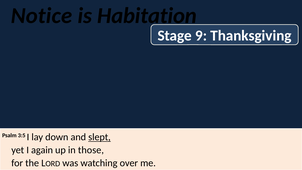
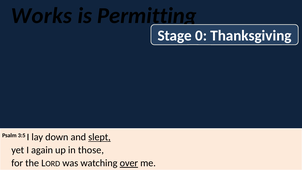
Notice: Notice -> Works
Habitation: Habitation -> Permitting
9: 9 -> 0
over underline: none -> present
